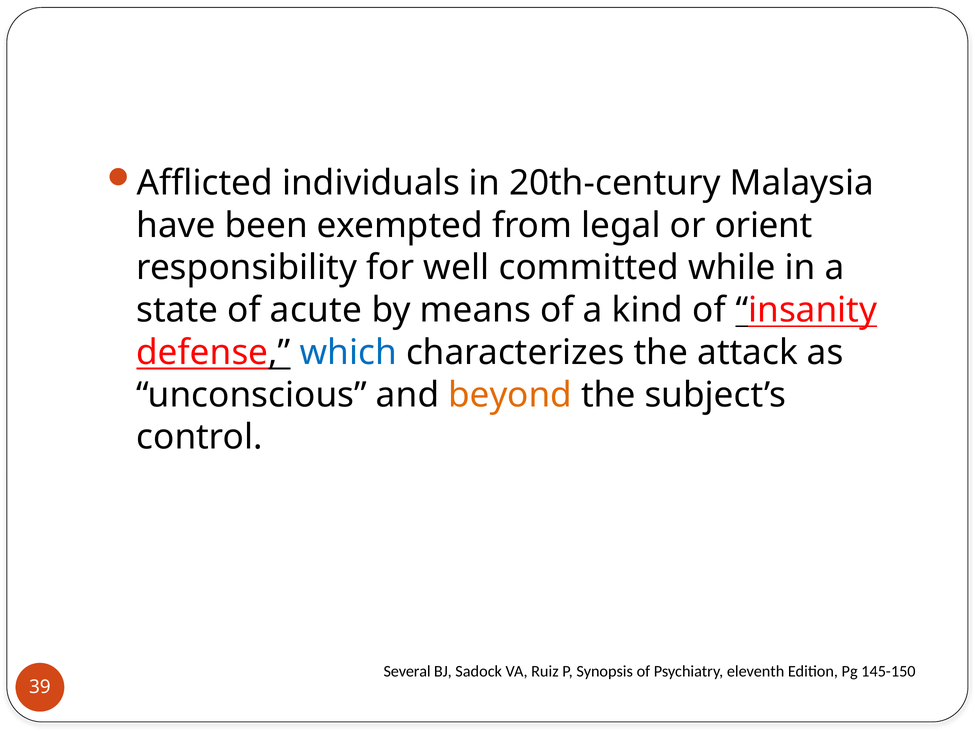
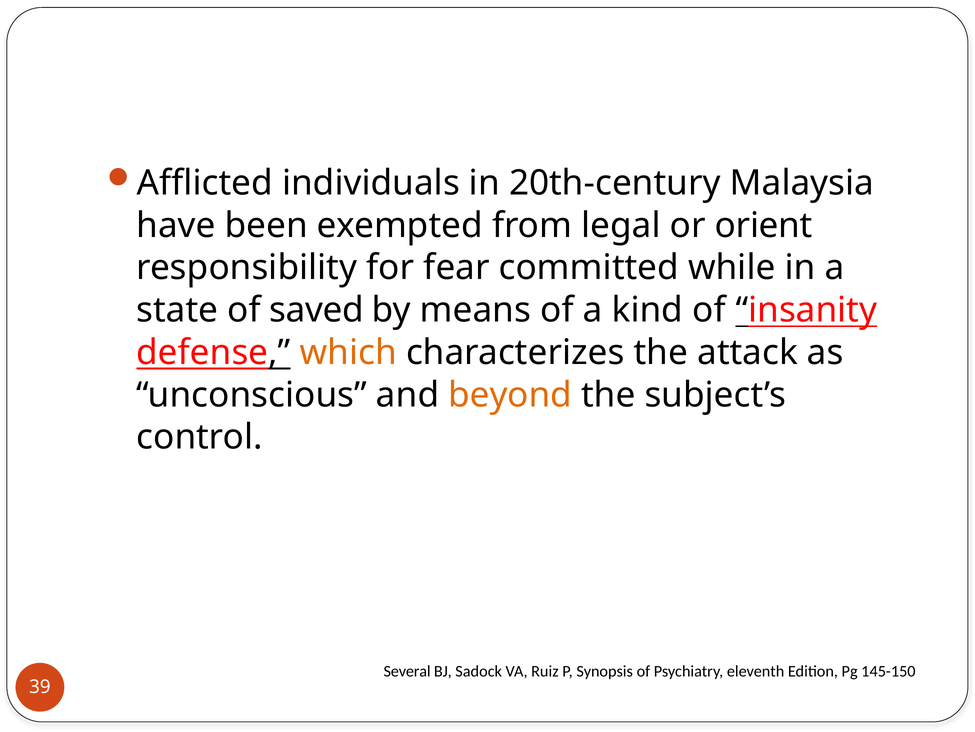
well: well -> fear
acute: acute -> saved
which colour: blue -> orange
